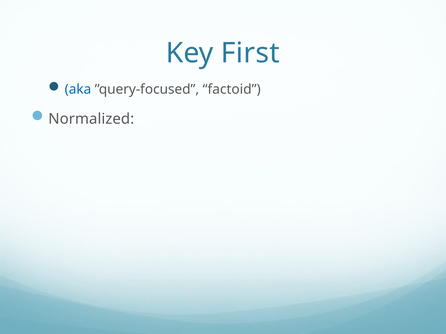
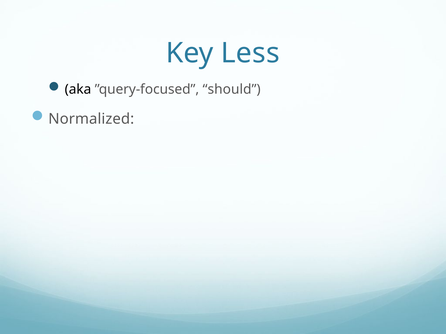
First: First -> Less
aka colour: blue -> black
factoid: factoid -> should
